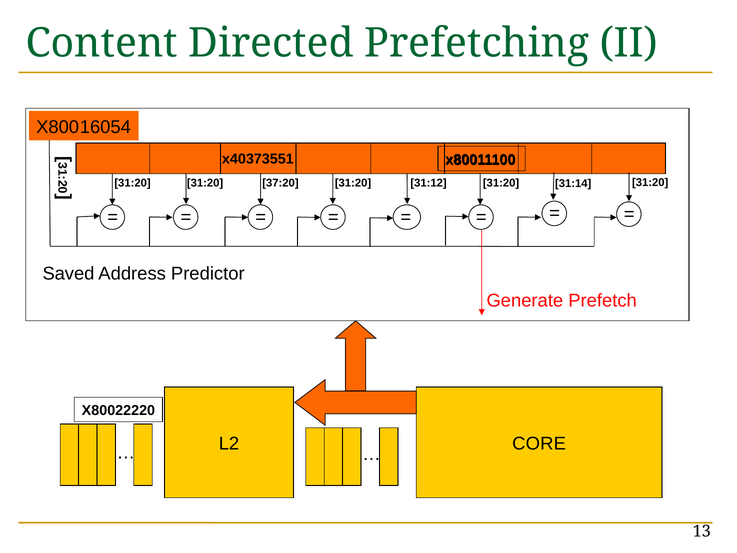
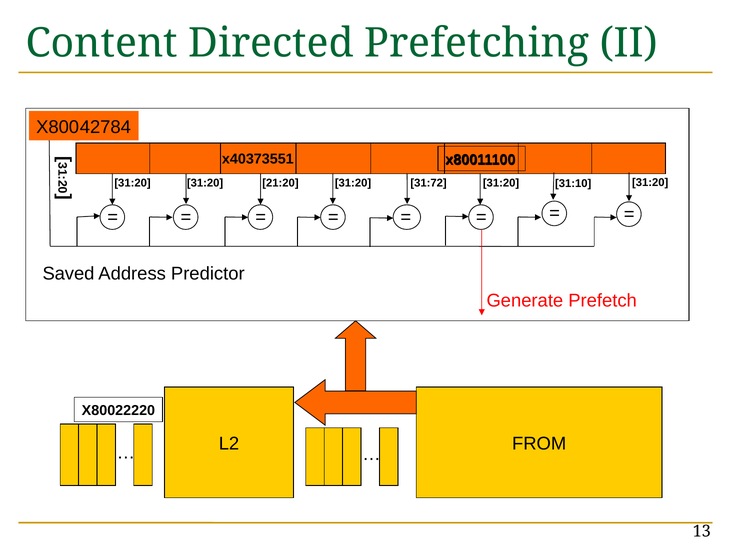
16054: 16054 -> 42784
37:20: 37:20 -> 21:20
31:12: 31:12 -> 31:72
31:14: 31:14 -> 31:10
CORE: CORE -> FROM
